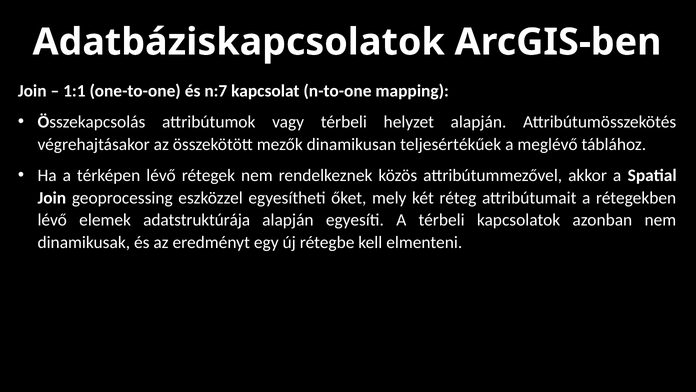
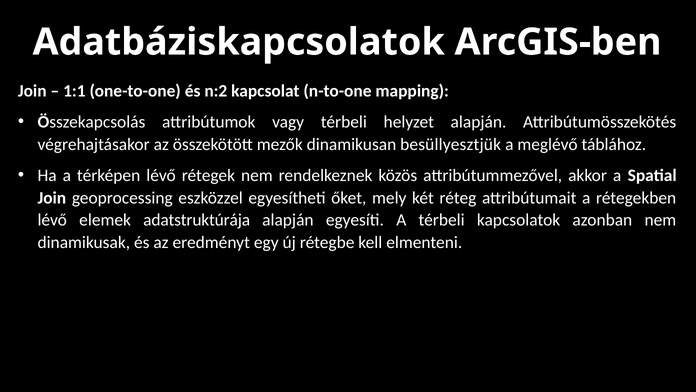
n:7: n:7 -> n:2
teljesértékűek: teljesértékűek -> besüllyesztjük
